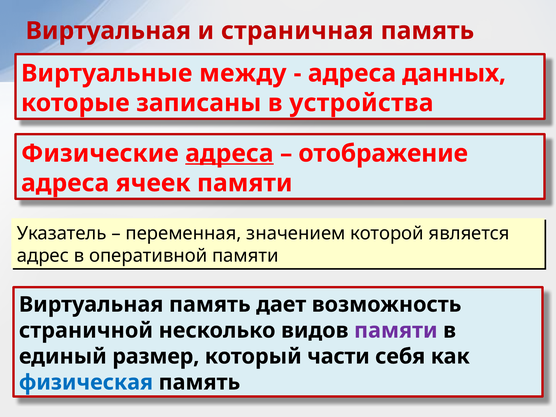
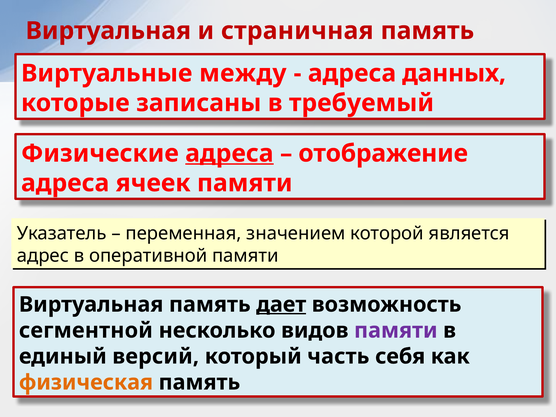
устройства: устройства -> требуемый
дает underline: none -> present
страничной: страничной -> сегментной
размер: размер -> версий
части: части -> часть
физическая colour: blue -> orange
